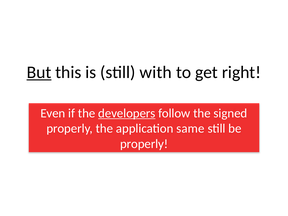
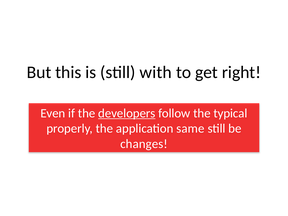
But underline: present -> none
signed: signed -> typical
properly at (144, 144): properly -> changes
